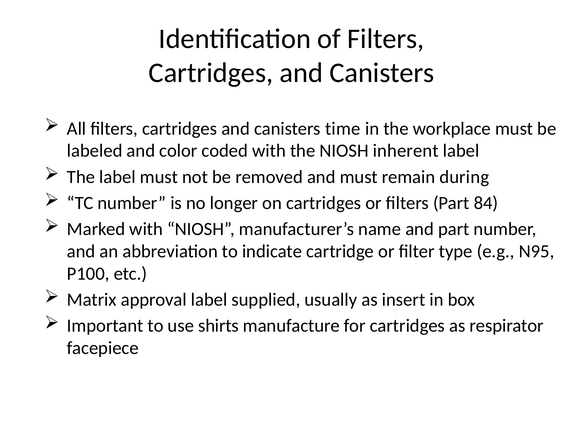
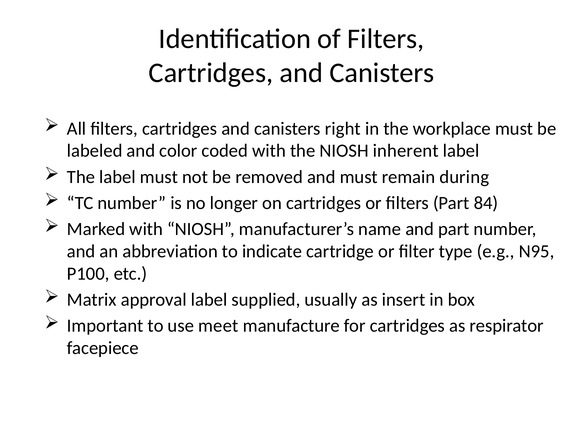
time: time -> right
shirts: shirts -> meet
